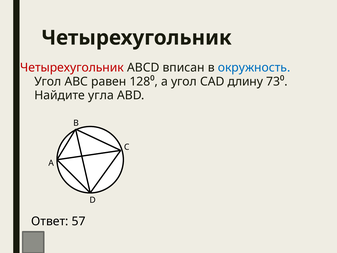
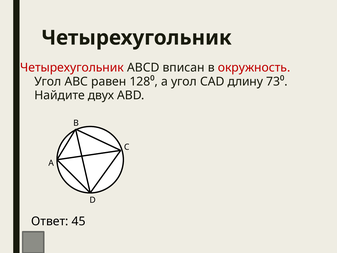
окружность colour: blue -> red
угла: угла -> двух
57: 57 -> 45
